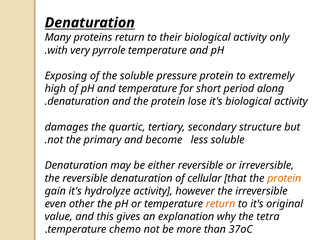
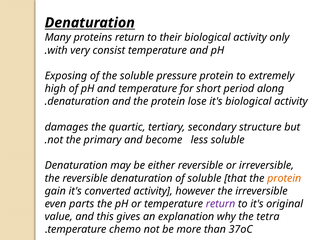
pyrrole: pyrrole -> consist
of cellular: cellular -> soluble
hydrolyze: hydrolyze -> converted
other: other -> parts
return at (221, 204) colour: orange -> purple
